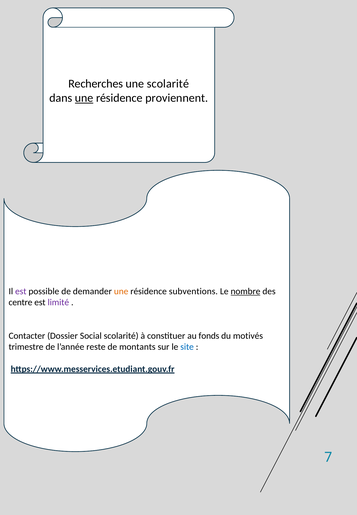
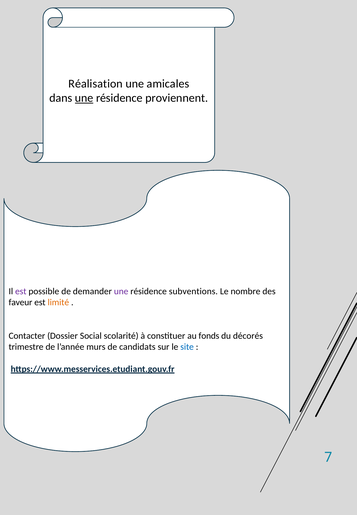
Recherches: Recherches -> Réalisation
une scolarité: scolarité -> amicales
une at (121, 292) colour: orange -> purple
nombre underline: present -> none
centre: centre -> faveur
limité colour: purple -> orange
motivés: motivés -> décorés
reste: reste -> murs
montants: montants -> candidats
